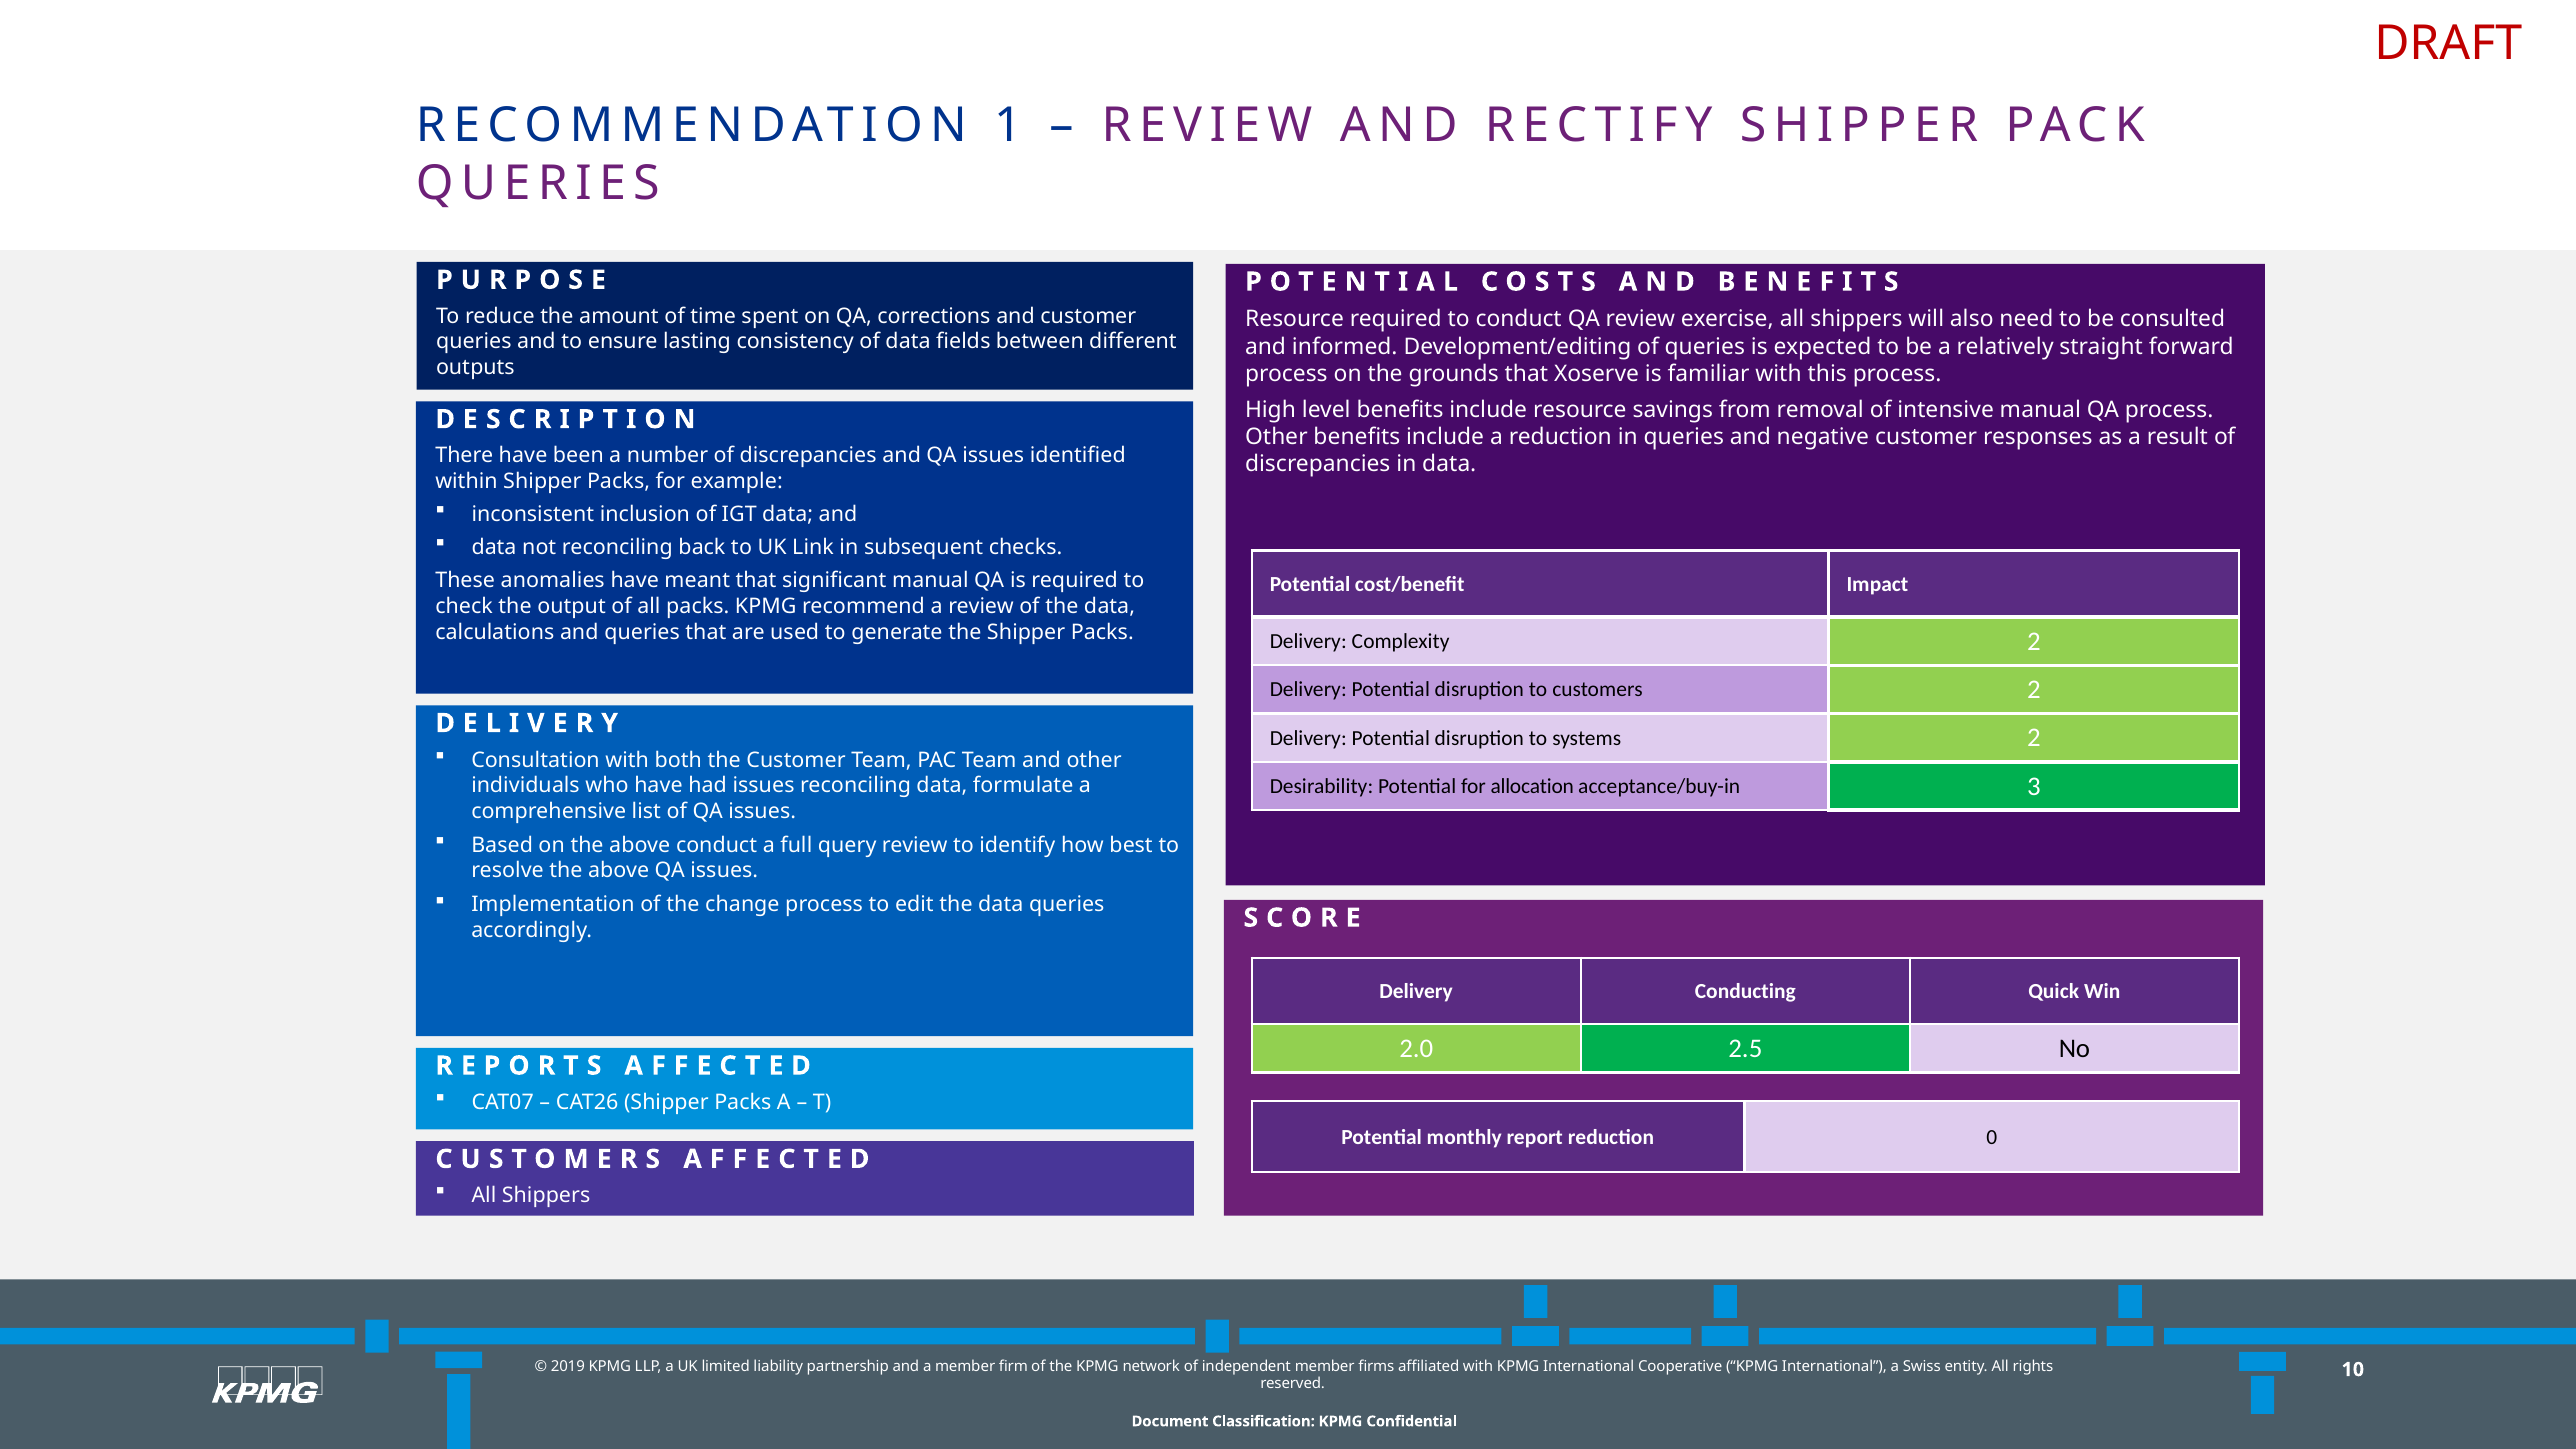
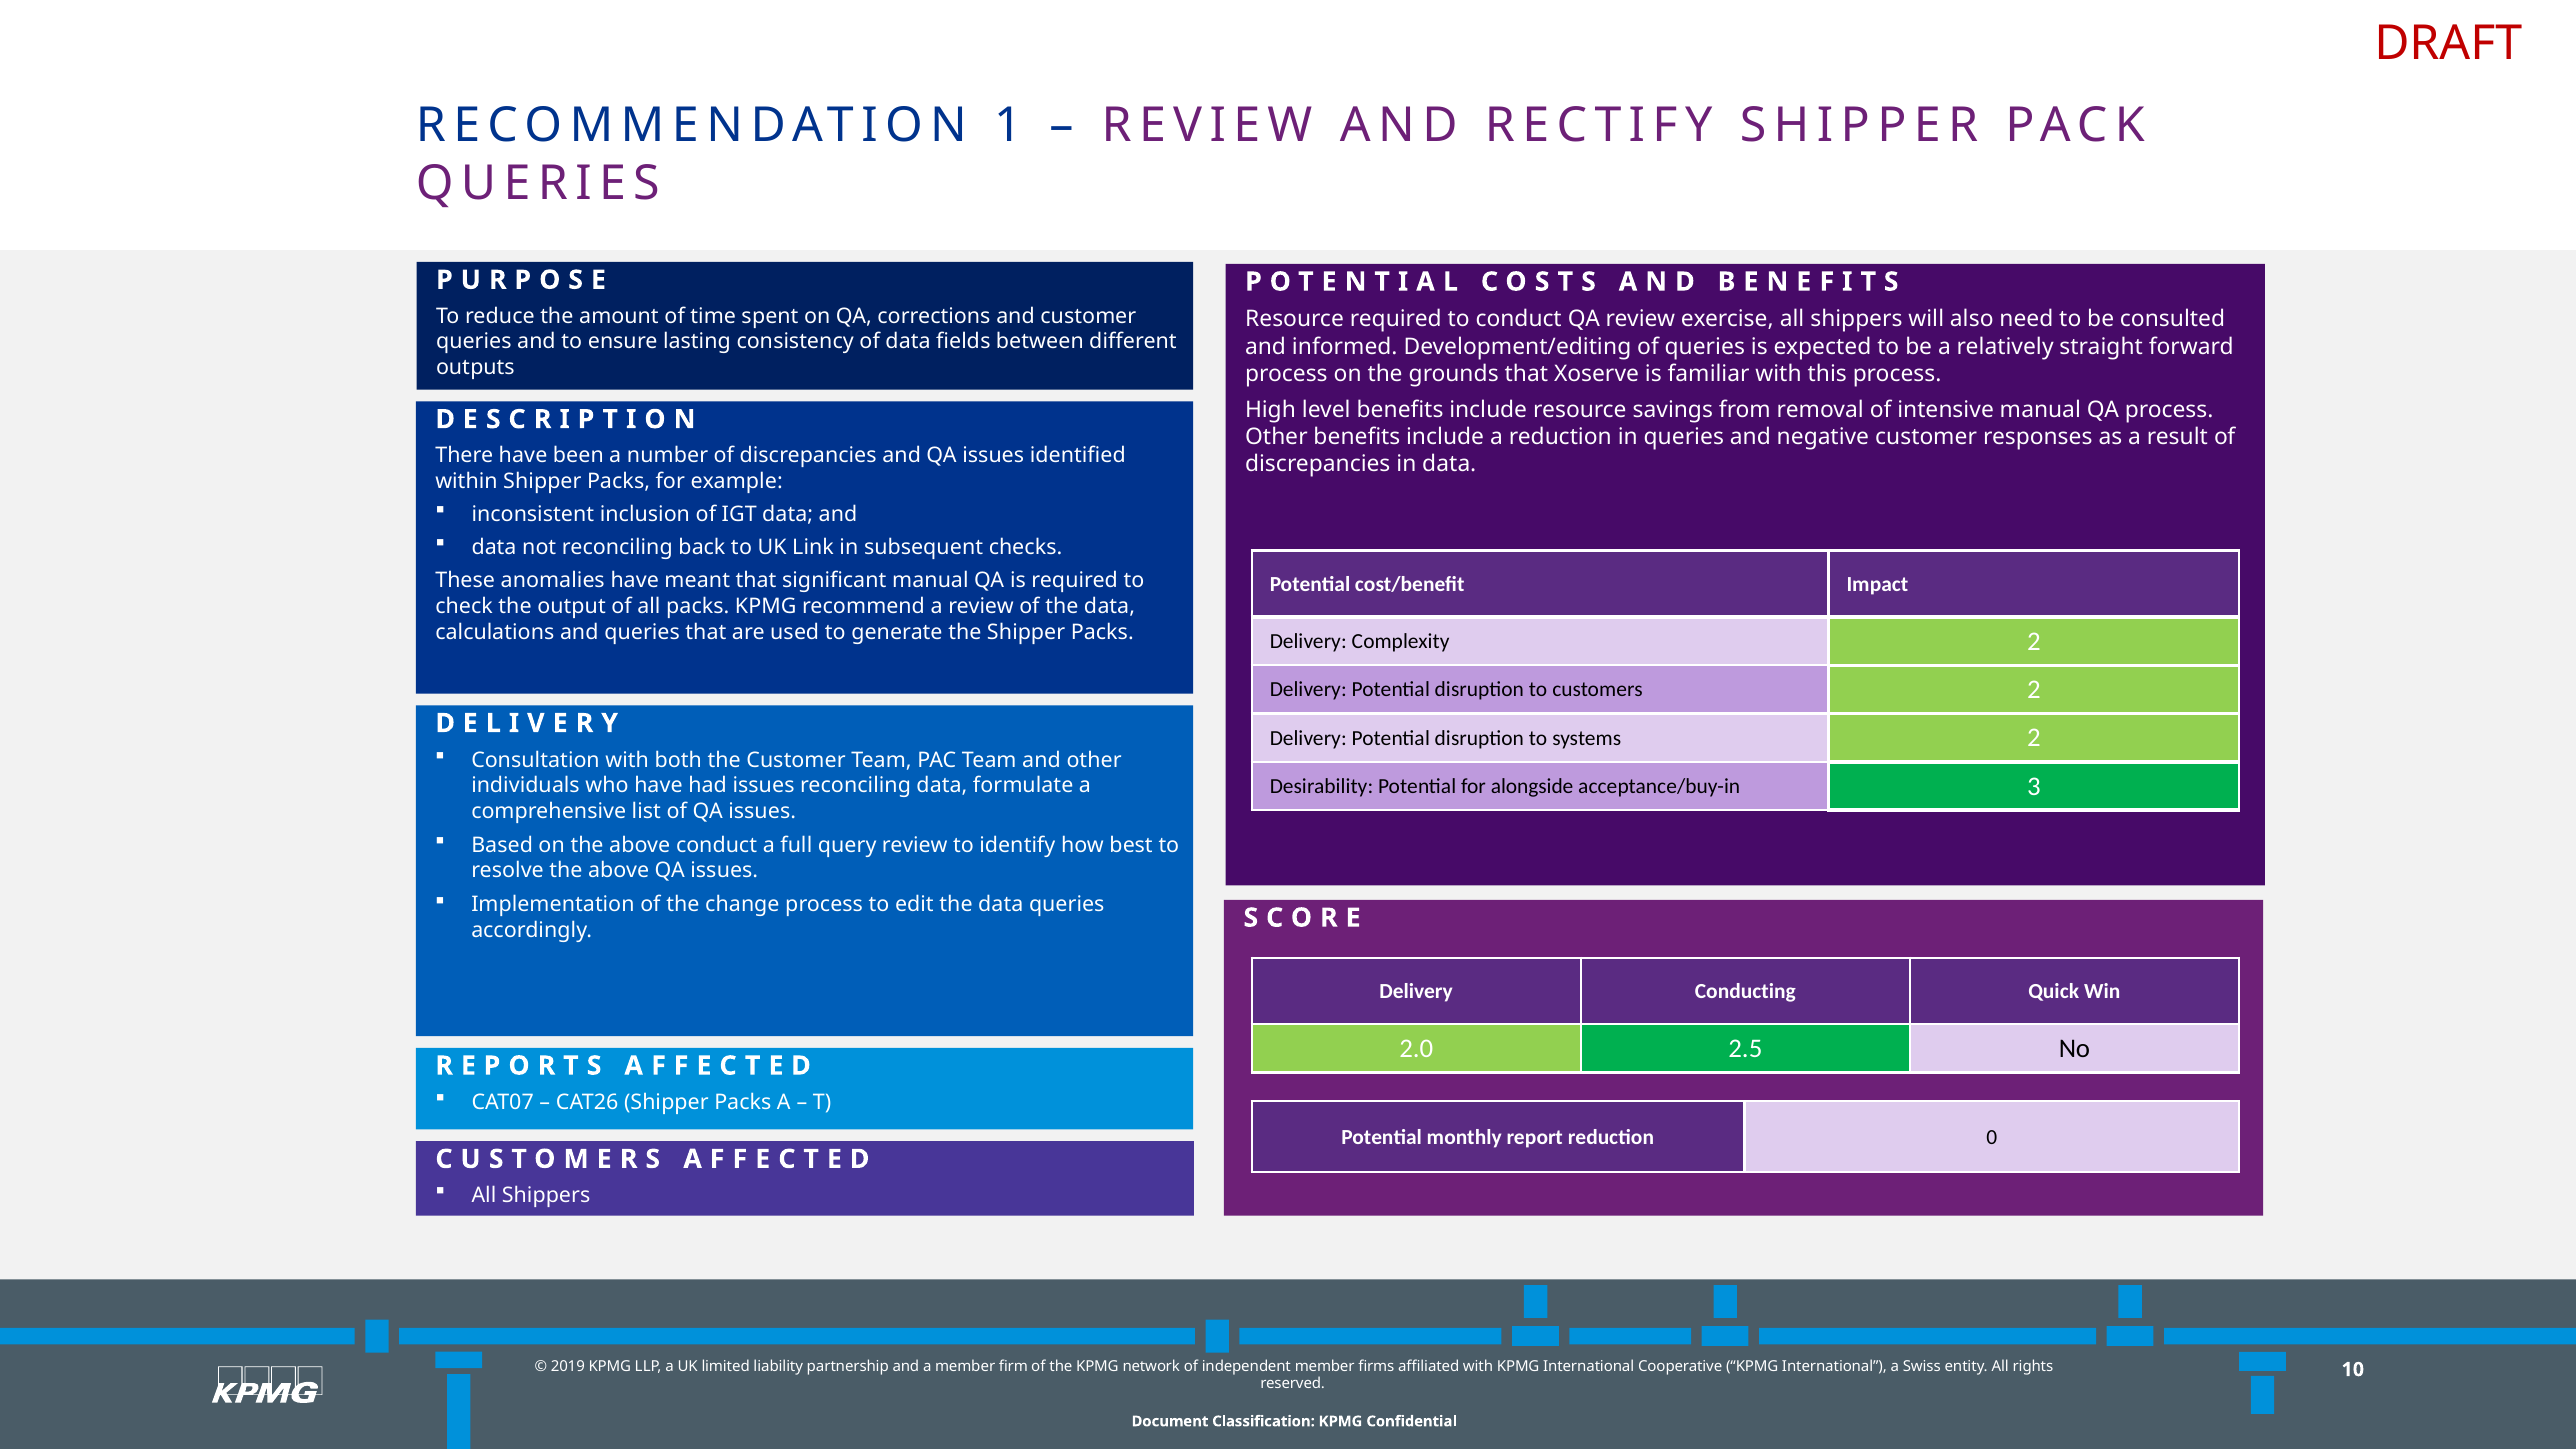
allocation: allocation -> alongside
